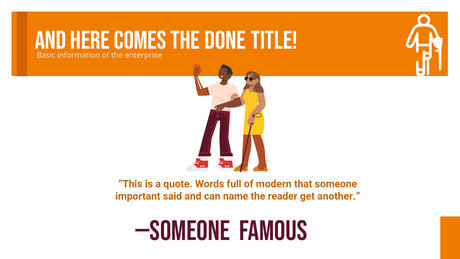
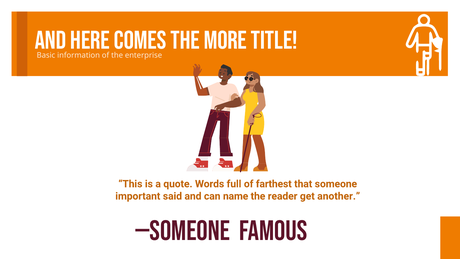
DONE: DONE -> MORE
modern: modern -> farthest
